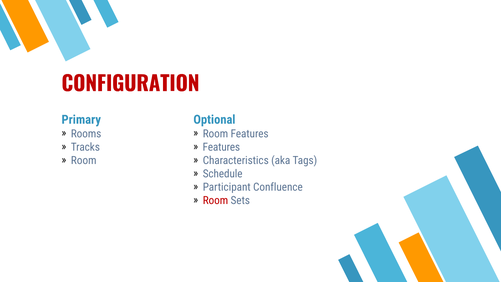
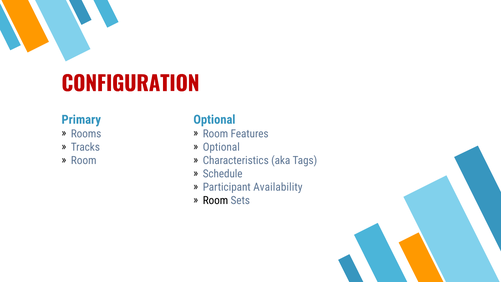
Features at (221, 147): Features -> Optional
Confluence: Confluence -> Availability
Room at (215, 200) colour: red -> black
